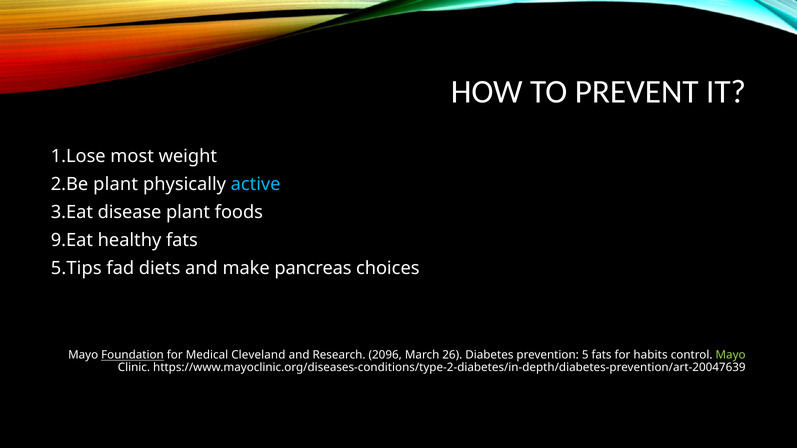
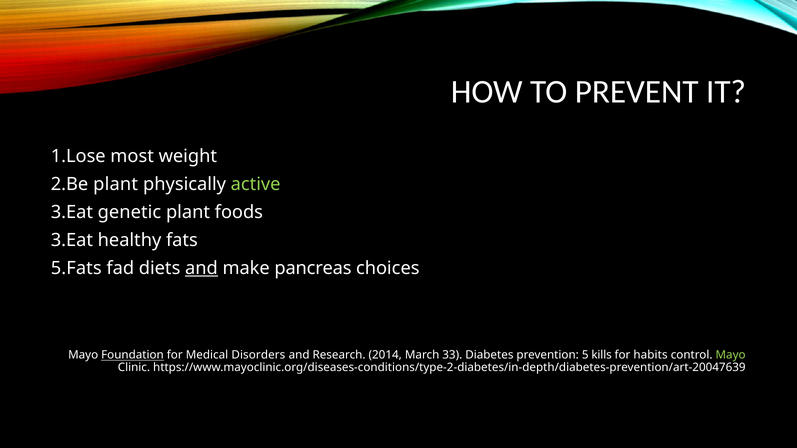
active colour: light blue -> light green
disease: disease -> genetic
9.Eat at (72, 240): 9.Eat -> 3.Eat
5.Tips: 5.Tips -> 5.Fats
and at (201, 268) underline: none -> present
Cleveland: Cleveland -> Disorders
2096: 2096 -> 2014
26: 26 -> 33
5 fats: fats -> kills
